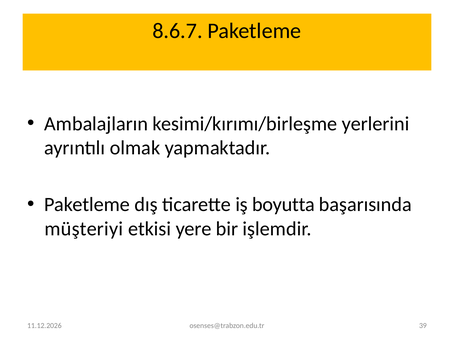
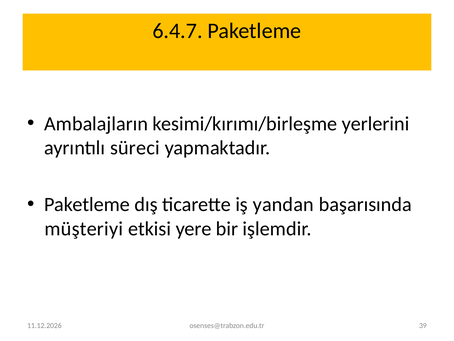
8.6.7: 8.6.7 -> 6.4.7
olmak: olmak -> süreci
boyutta: boyutta -> yandan
